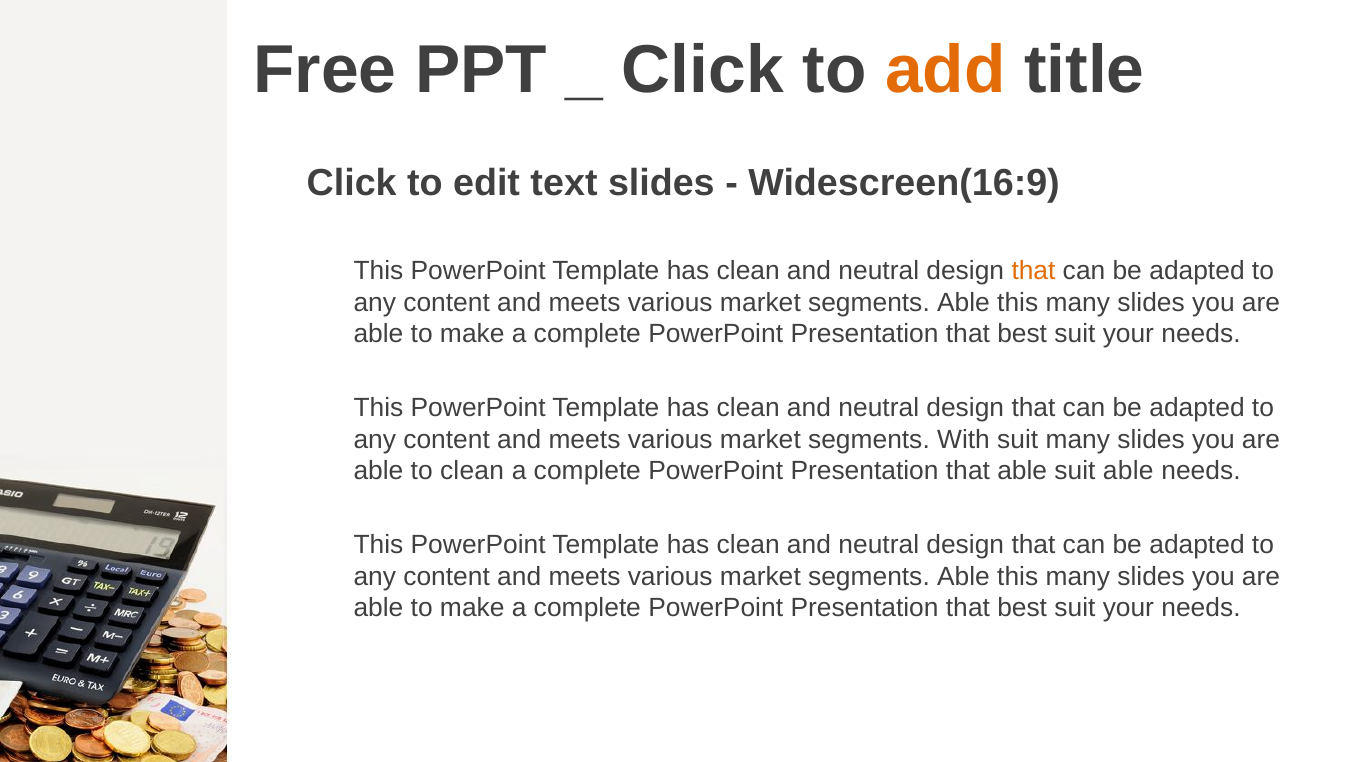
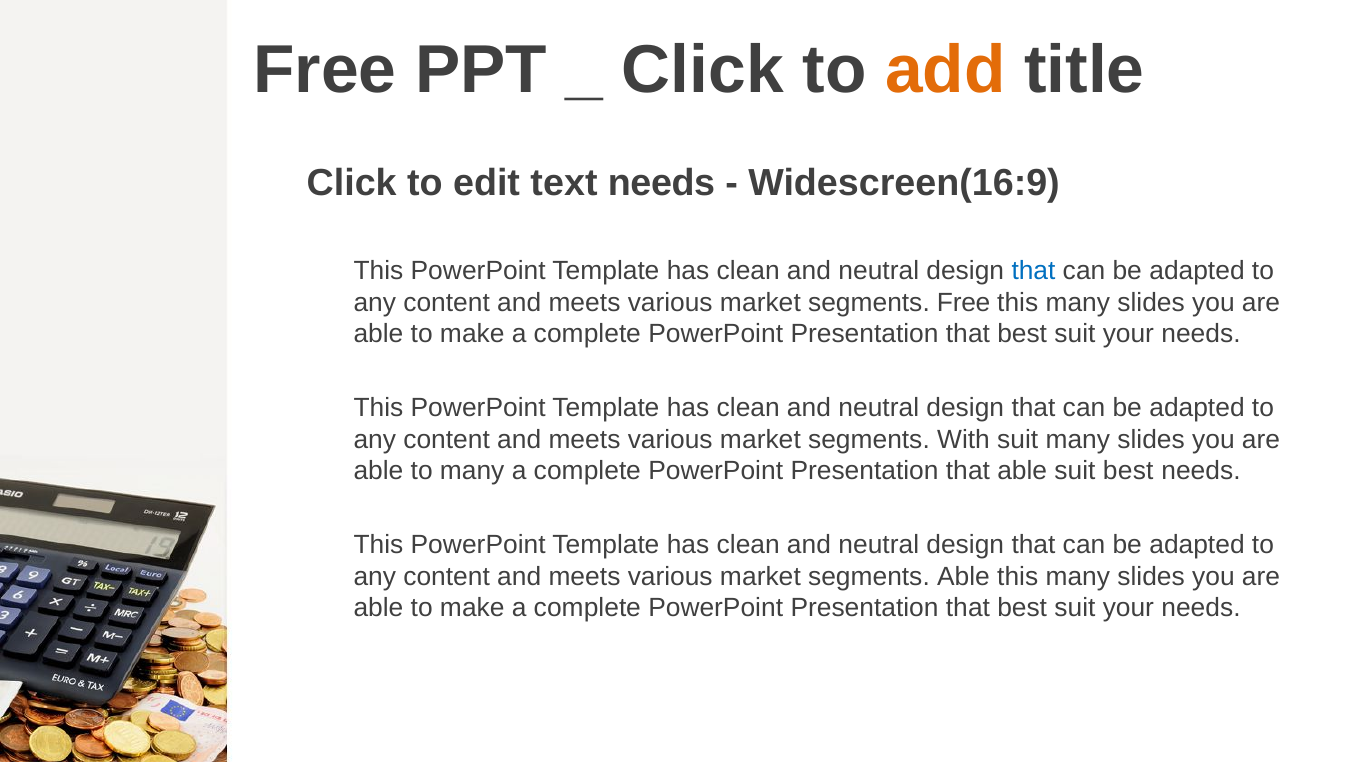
text slides: slides -> needs
that at (1033, 271) colour: orange -> blue
Able at (964, 303): Able -> Free
to clean: clean -> many
suit able: able -> best
